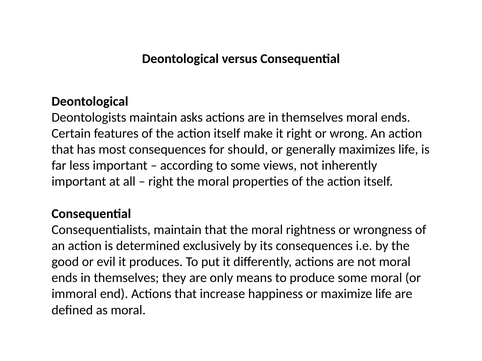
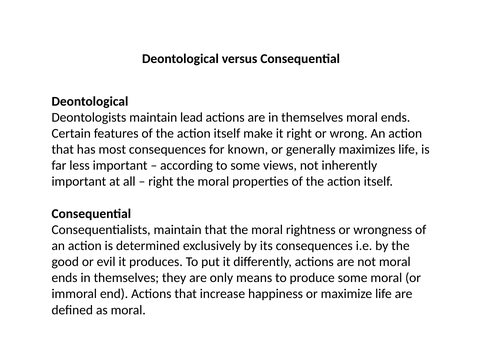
asks: asks -> lead
should: should -> known
